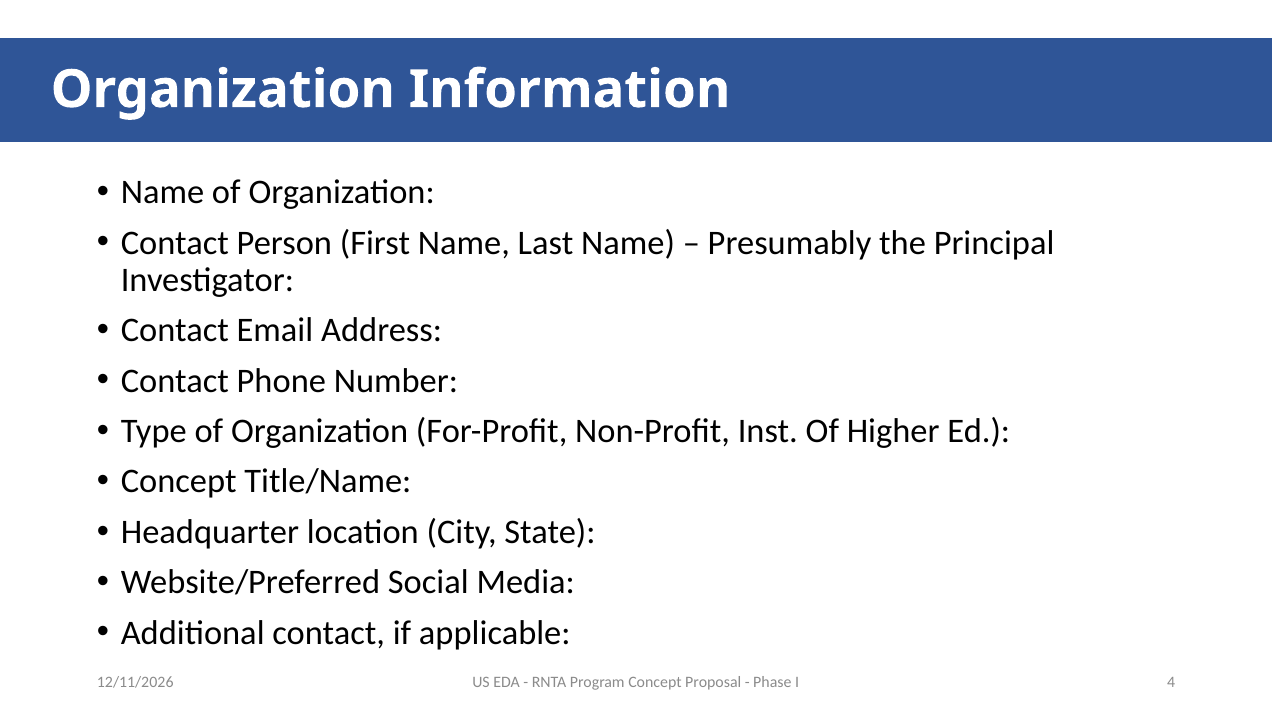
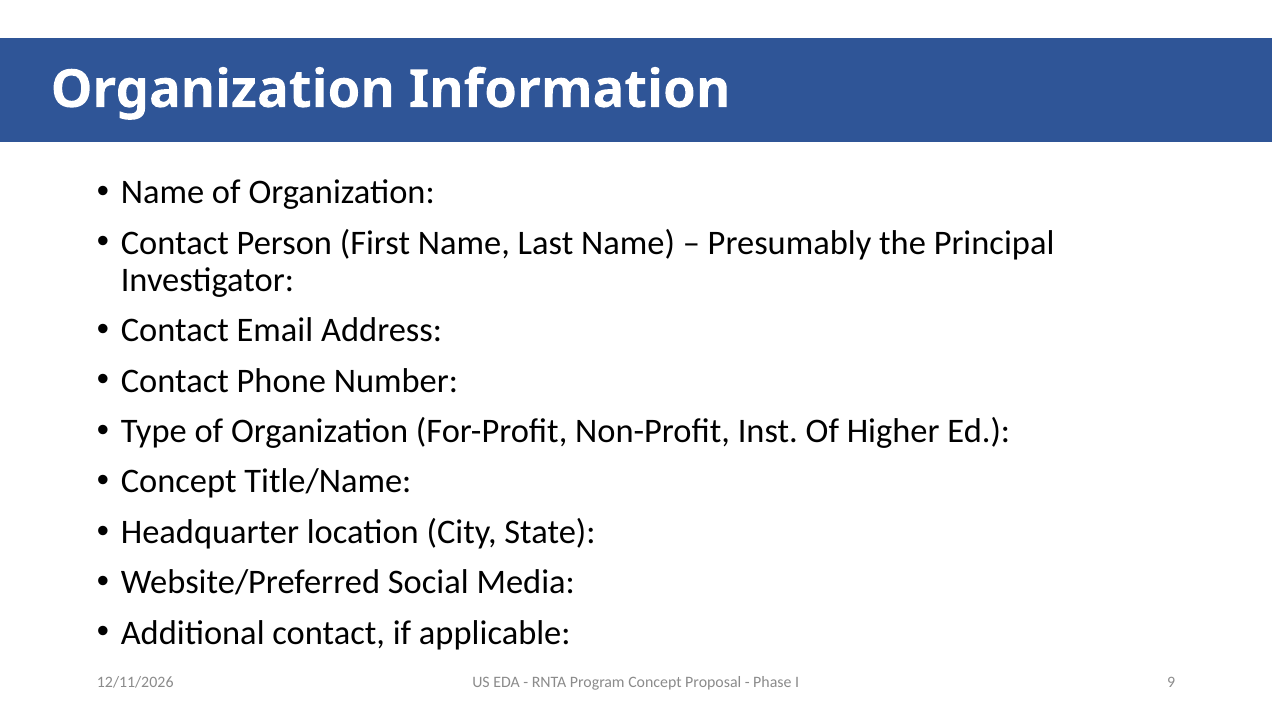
4: 4 -> 9
